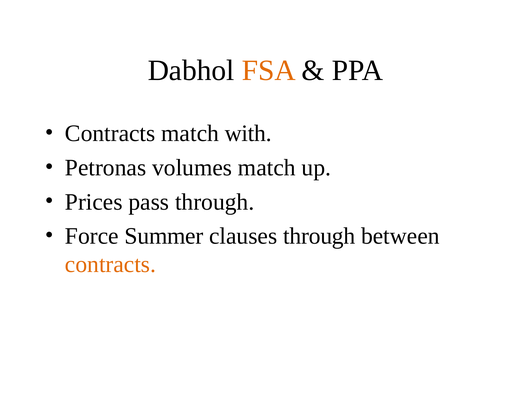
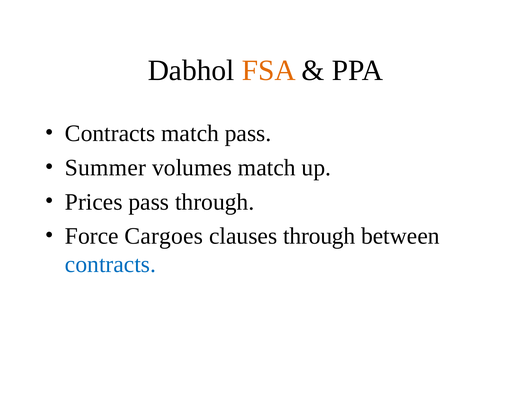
match with: with -> pass
Petronas: Petronas -> Summer
Summer: Summer -> Cargoes
contracts at (110, 265) colour: orange -> blue
